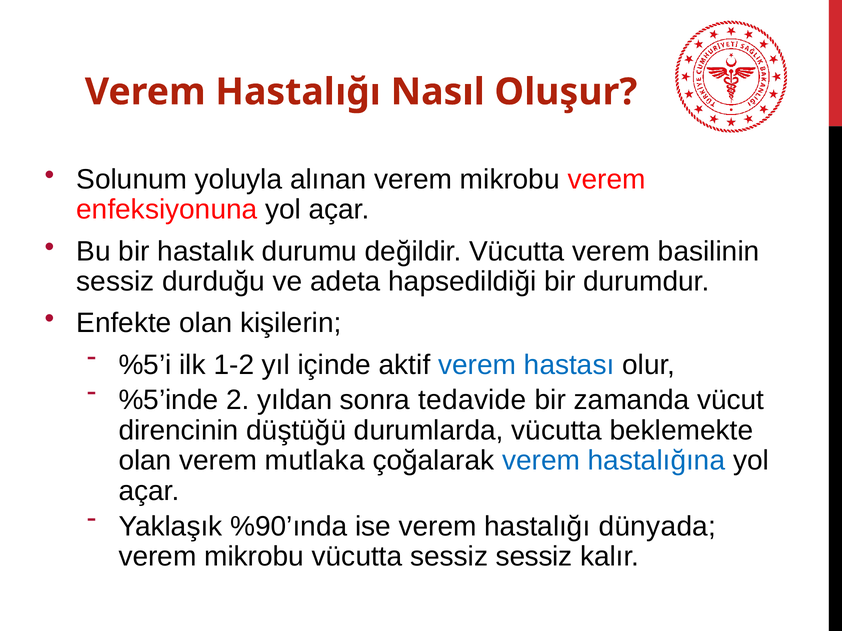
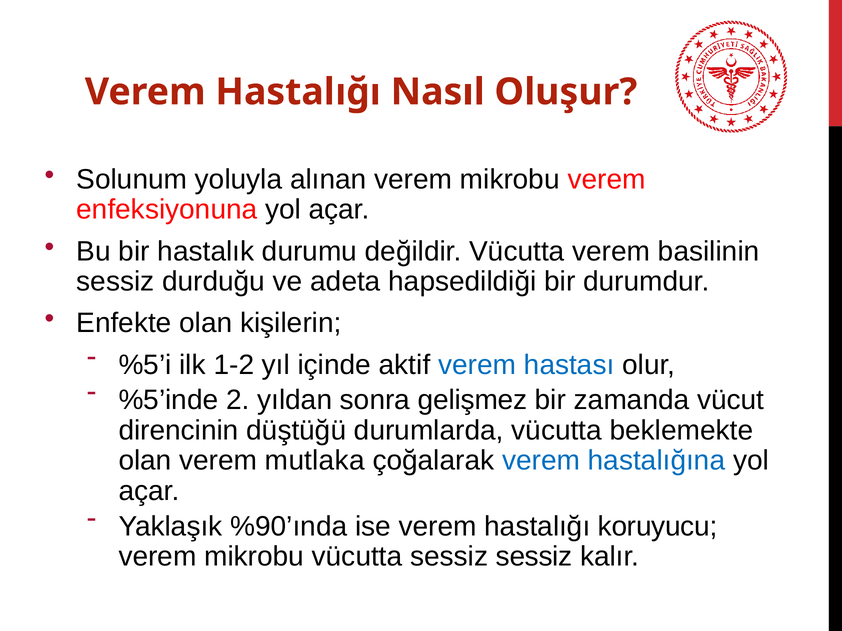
tedavide: tedavide -> gelişmez
dünyada: dünyada -> koruyucu
